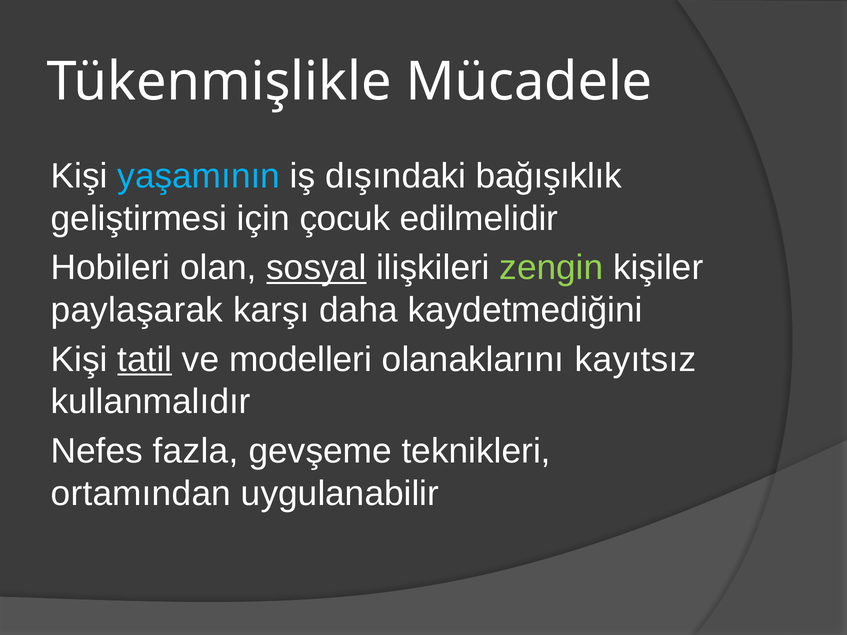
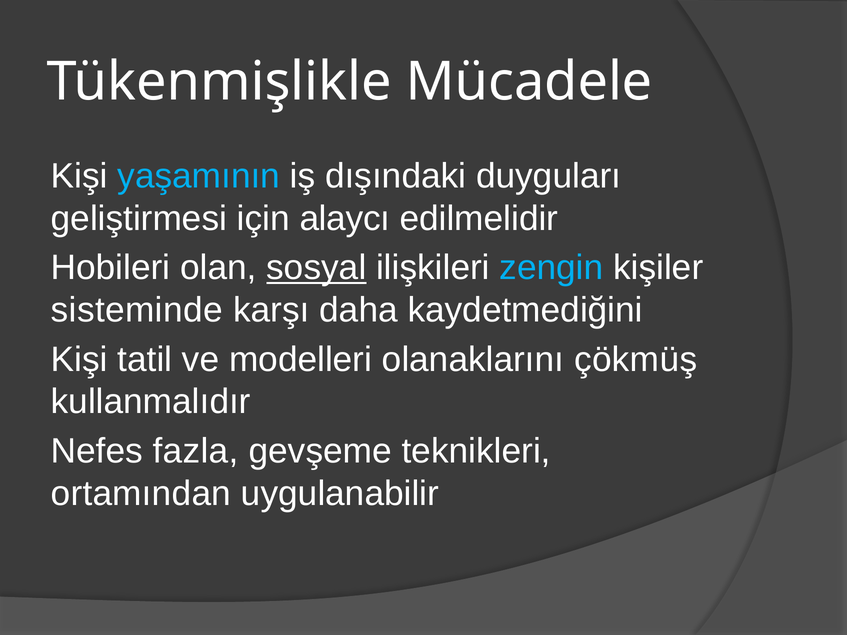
bağışıklık: bağışıklık -> duyguları
çocuk: çocuk -> alaycı
zengin colour: light green -> light blue
paylaşarak: paylaşarak -> sisteminde
tatil underline: present -> none
kayıtsız: kayıtsız -> çökmüş
